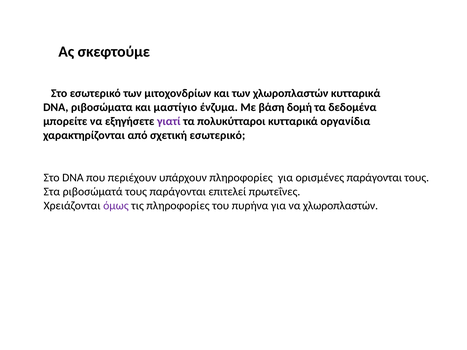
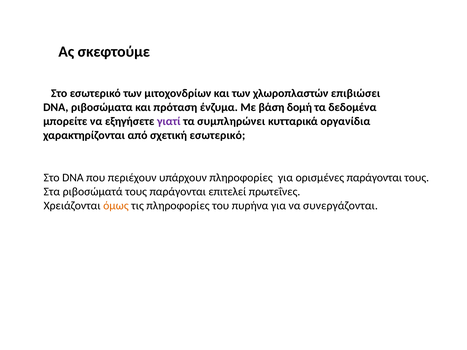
χλωροπλαστών κυτταρικά: κυτταρικά -> επιβιώσει
μαστίγιο: μαστίγιο -> πρόταση
πολυκύτταροι: πολυκύτταροι -> συμπληρώνει
όμως colour: purple -> orange
να χλωροπλαστών: χλωροπλαστών -> συνεργάζονται
